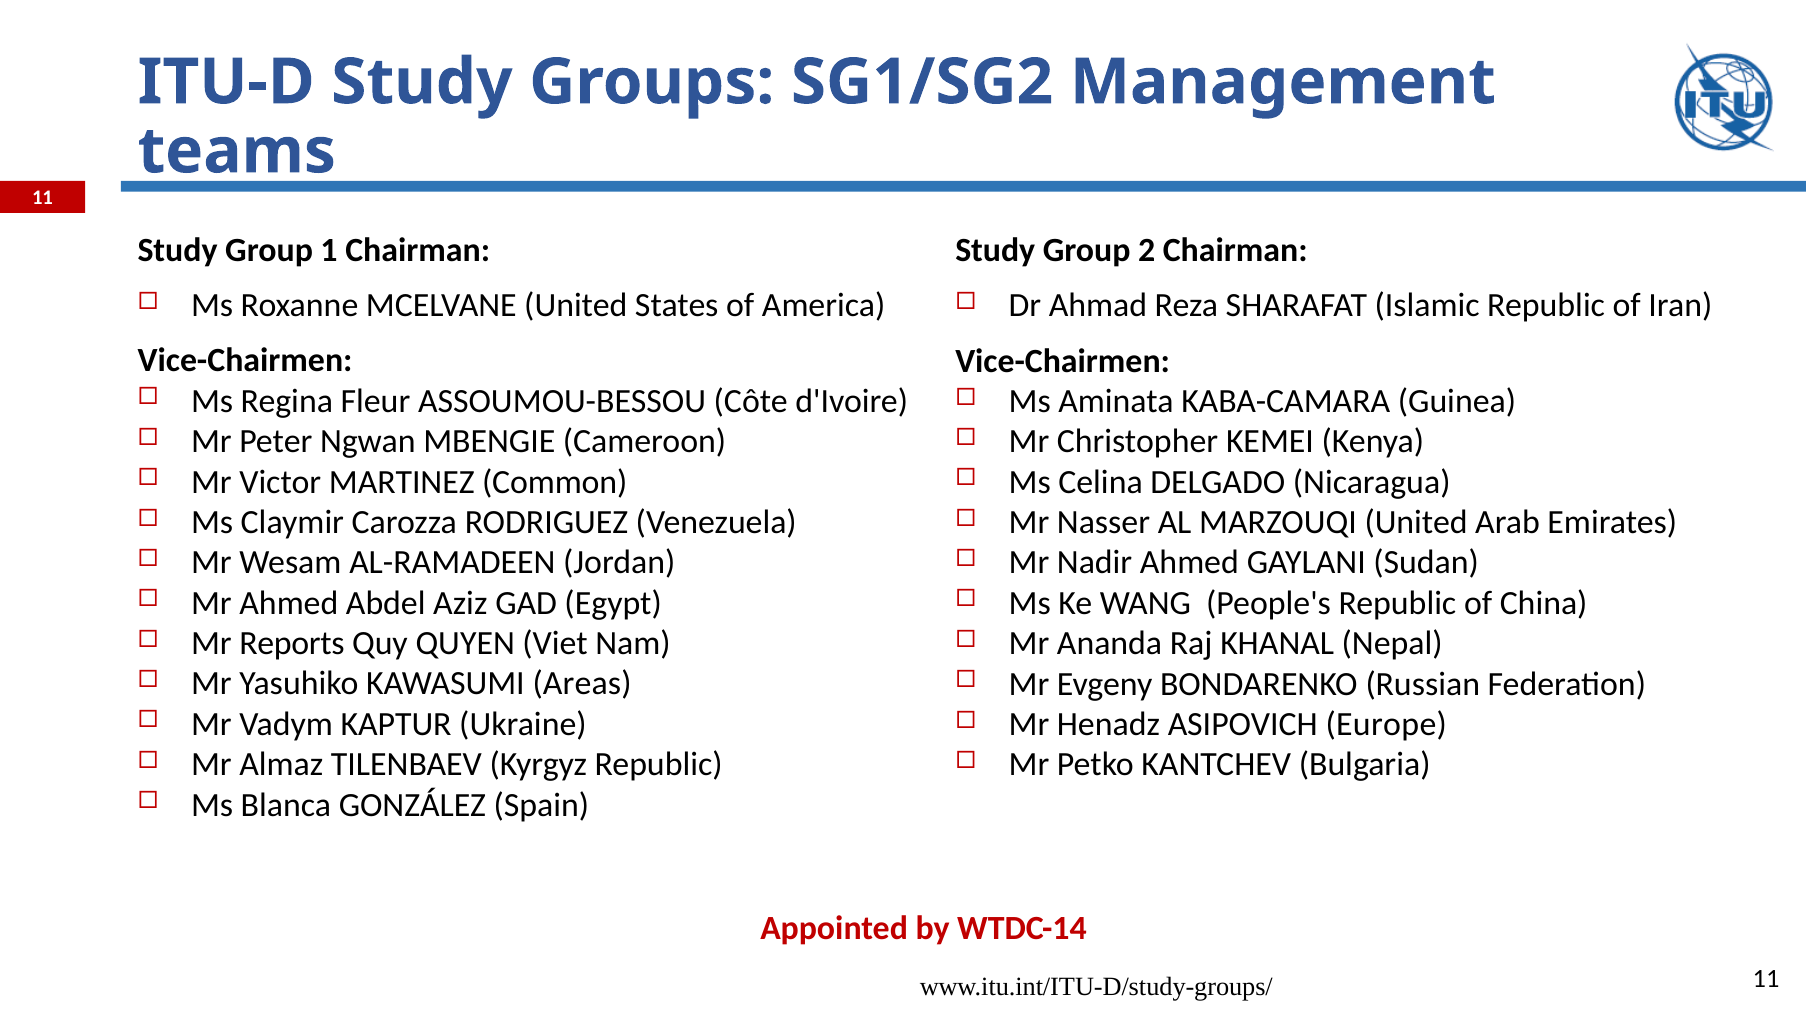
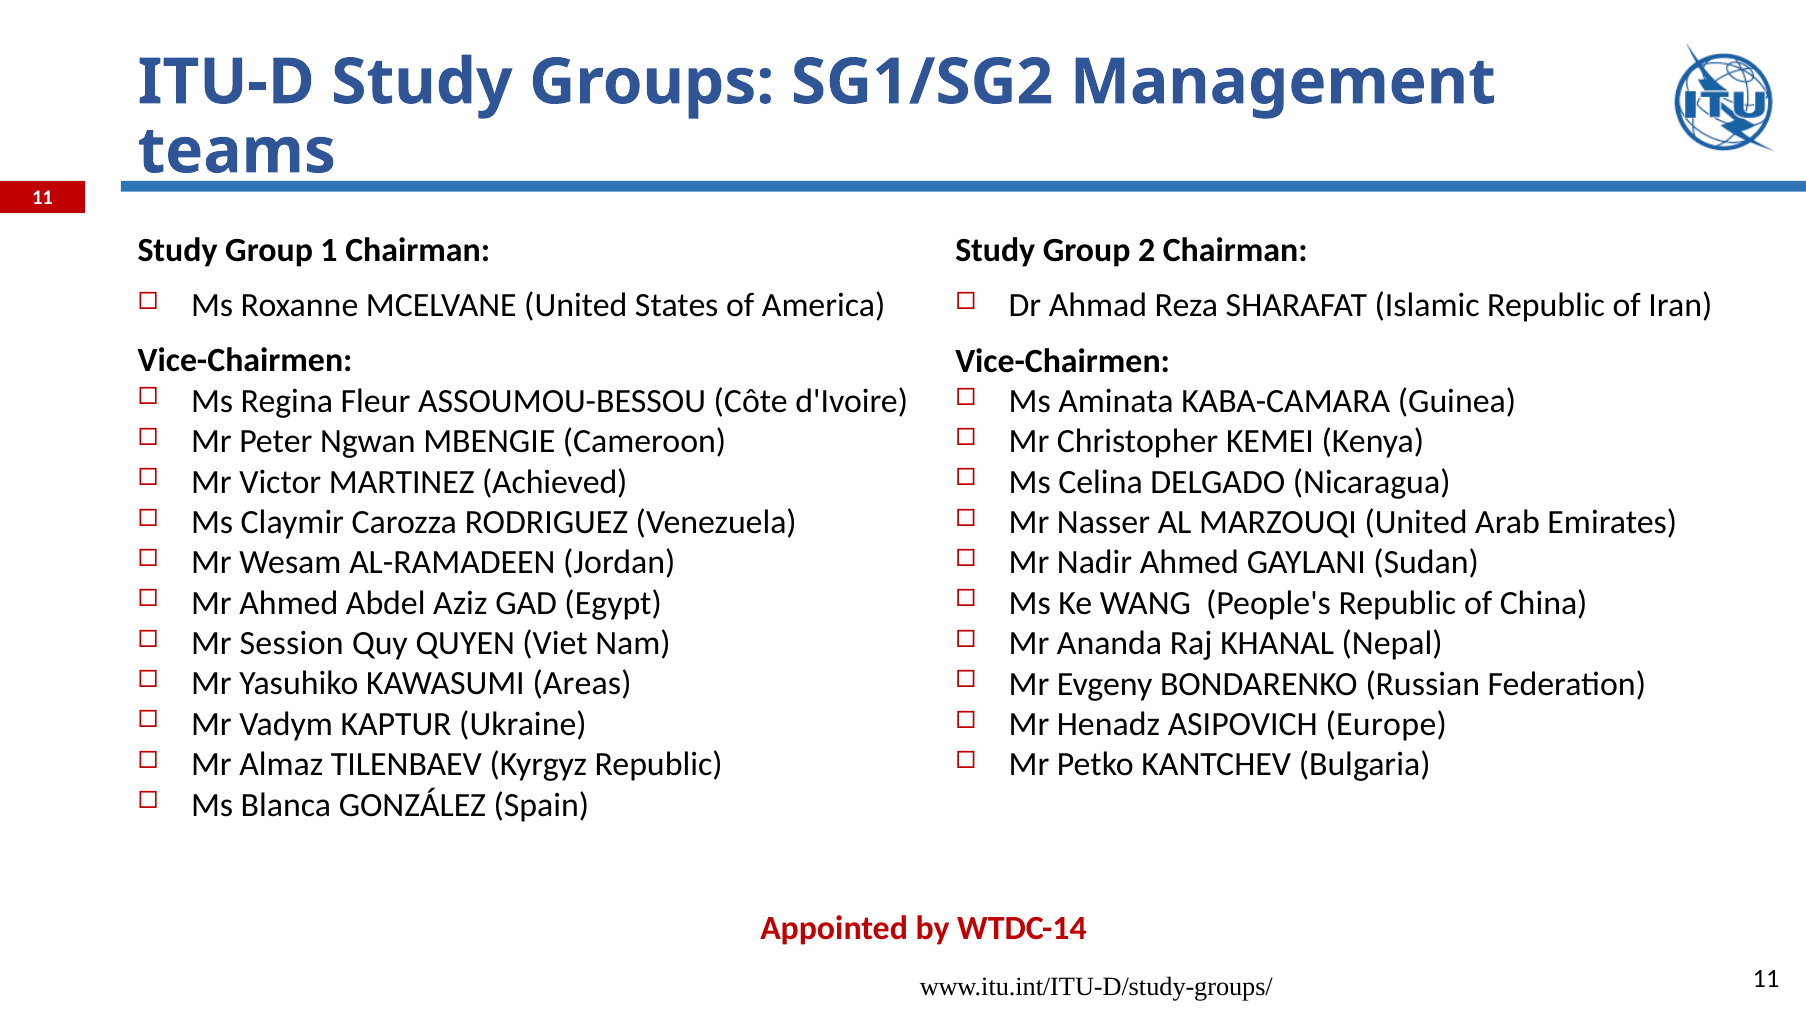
Common: Common -> Achieved
Reports: Reports -> Session
